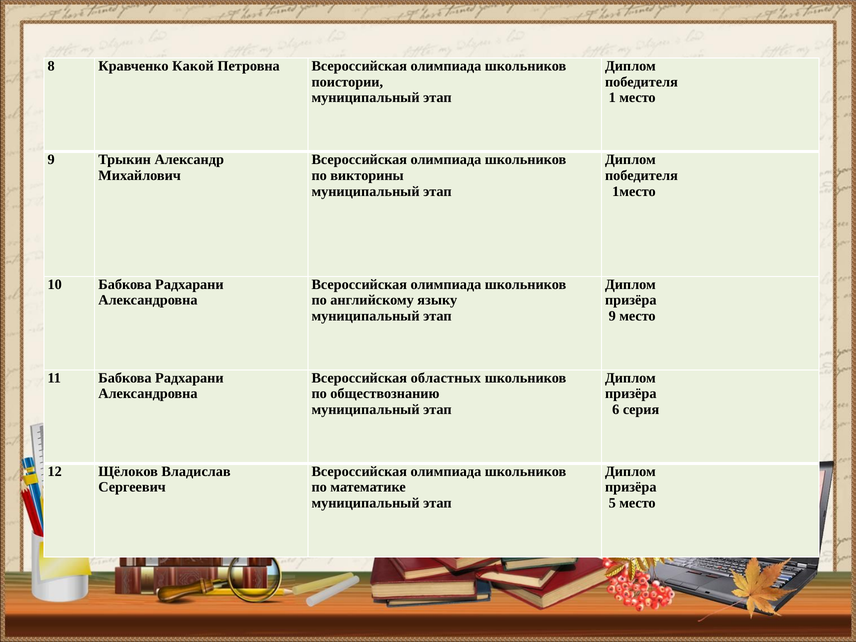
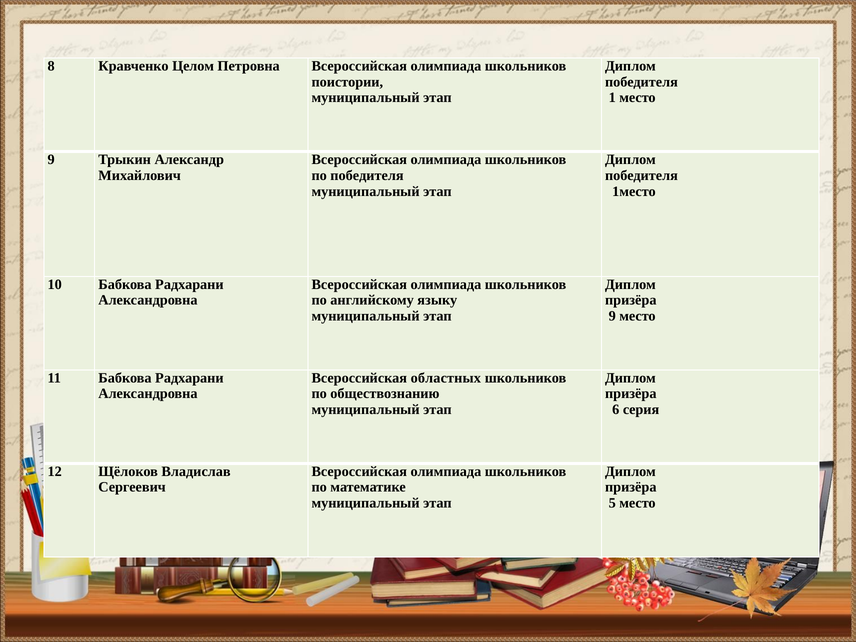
Какой: Какой -> Целом
по викторины: викторины -> победителя
